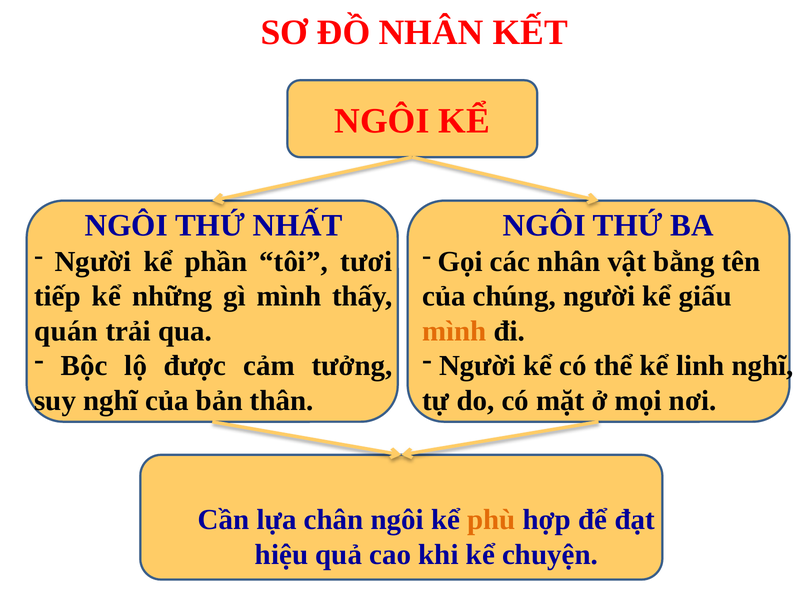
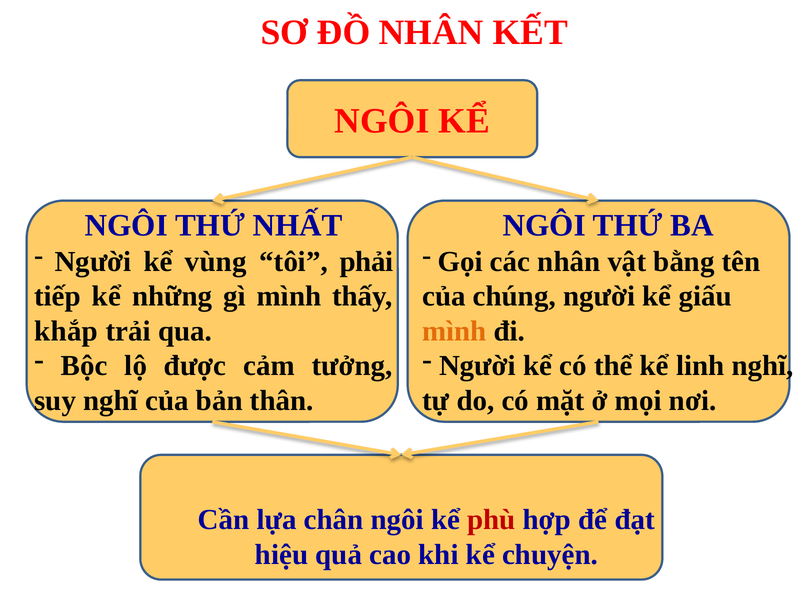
phần: phần -> vùng
tươi: tươi -> phải
quán: quán -> khắp
phù colour: orange -> red
